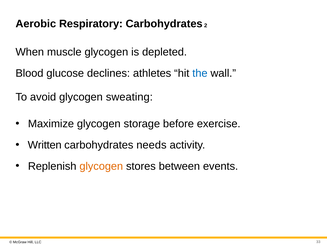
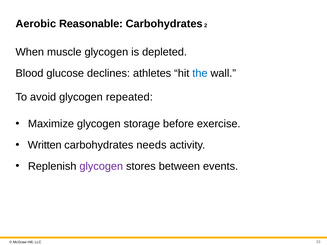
Respiratory: Respiratory -> Reasonable
sweating: sweating -> repeated
glycogen at (101, 166) colour: orange -> purple
